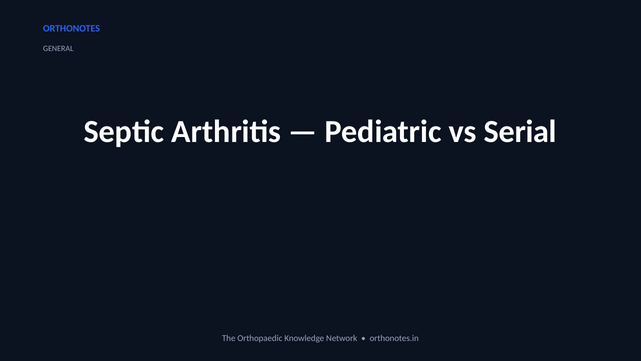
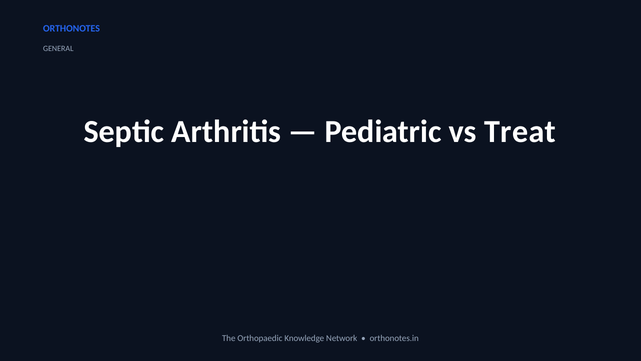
Serial: Serial -> Treat
